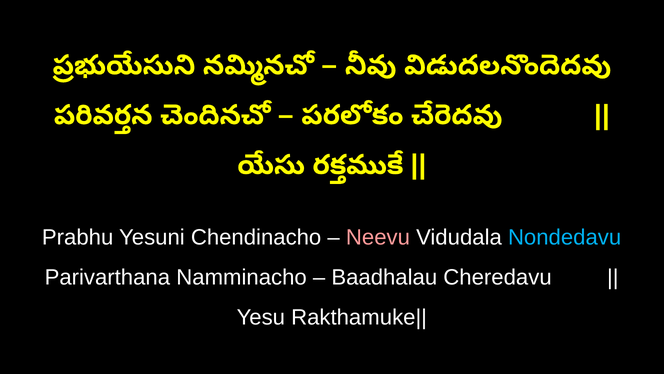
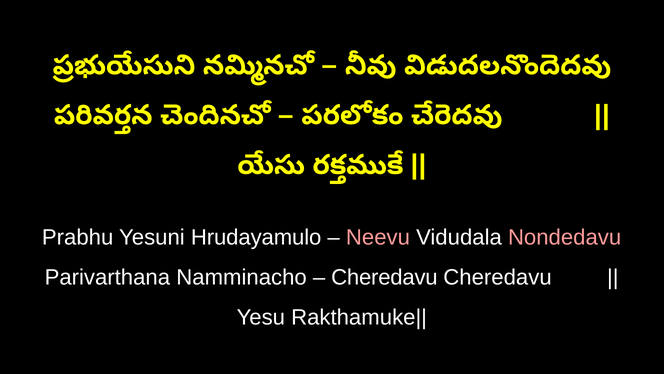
Chendinacho: Chendinacho -> Hrudayamulo
Nondedavu colour: light blue -> pink
Baadhalau at (384, 277): Baadhalau -> Cheredavu
